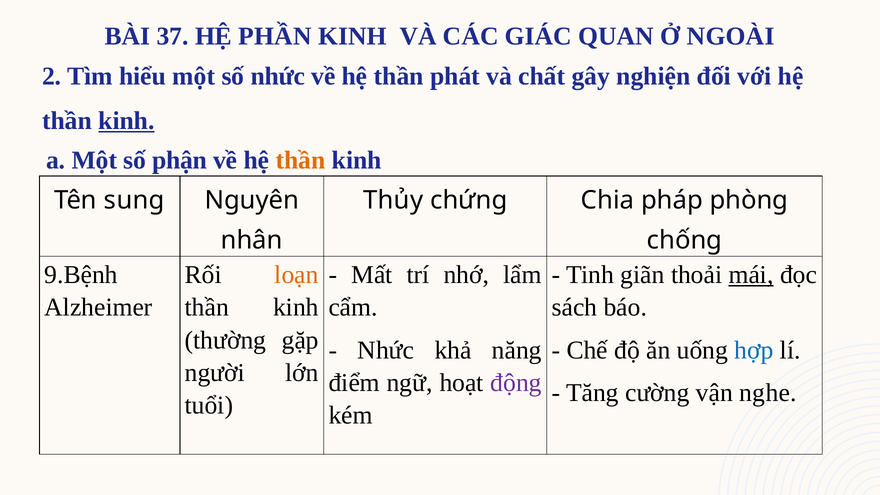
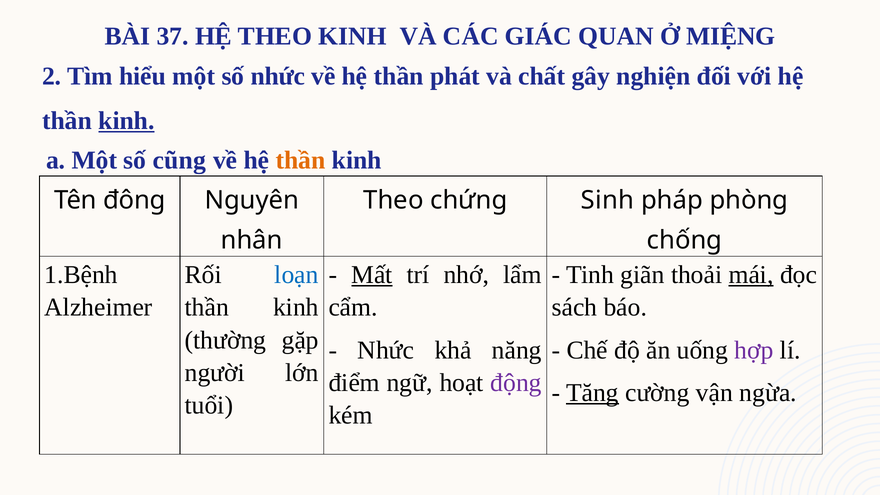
HỆ PHẦN: PHẦN -> THEO
NGOÀI: NGOÀI -> MIỆNG
phận: phận -> cũng
sung: sung -> đông
Thủy at (393, 200): Thủy -> Theo
Chia: Chia -> Sinh
9.Bệnh: 9.Bệnh -> 1.Bệnh
loạn colour: orange -> blue
Mất underline: none -> present
hợp colour: blue -> purple
Tăng underline: none -> present
nghe: nghe -> ngừa
